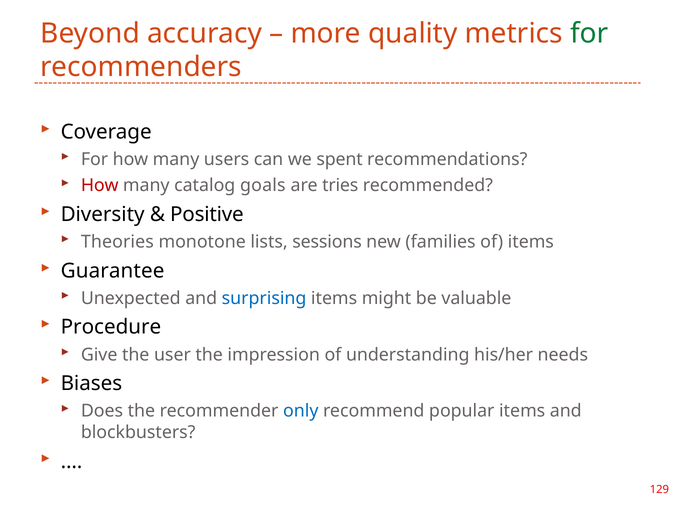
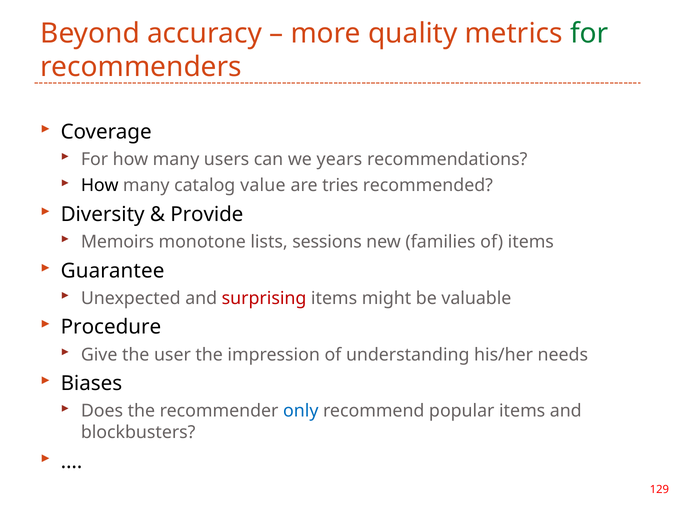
spent: spent -> years
How at (100, 186) colour: red -> black
goals: goals -> value
Positive: Positive -> Provide
Theories: Theories -> Memoirs
surprising colour: blue -> red
